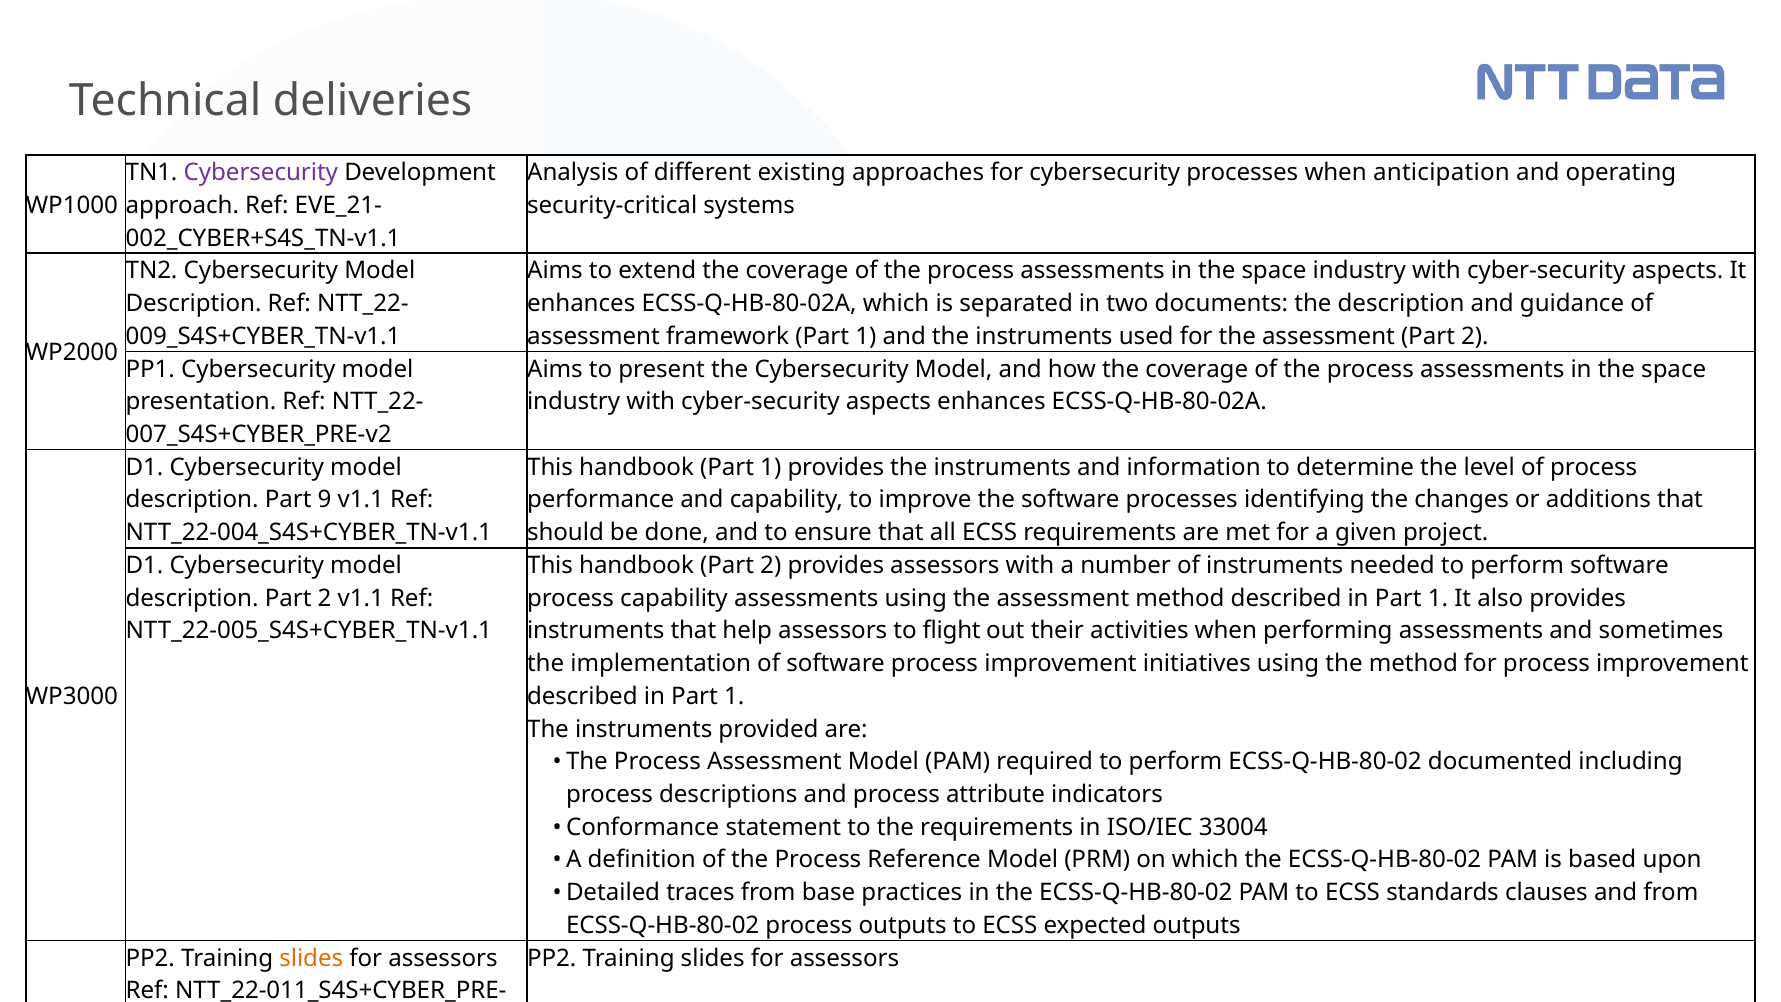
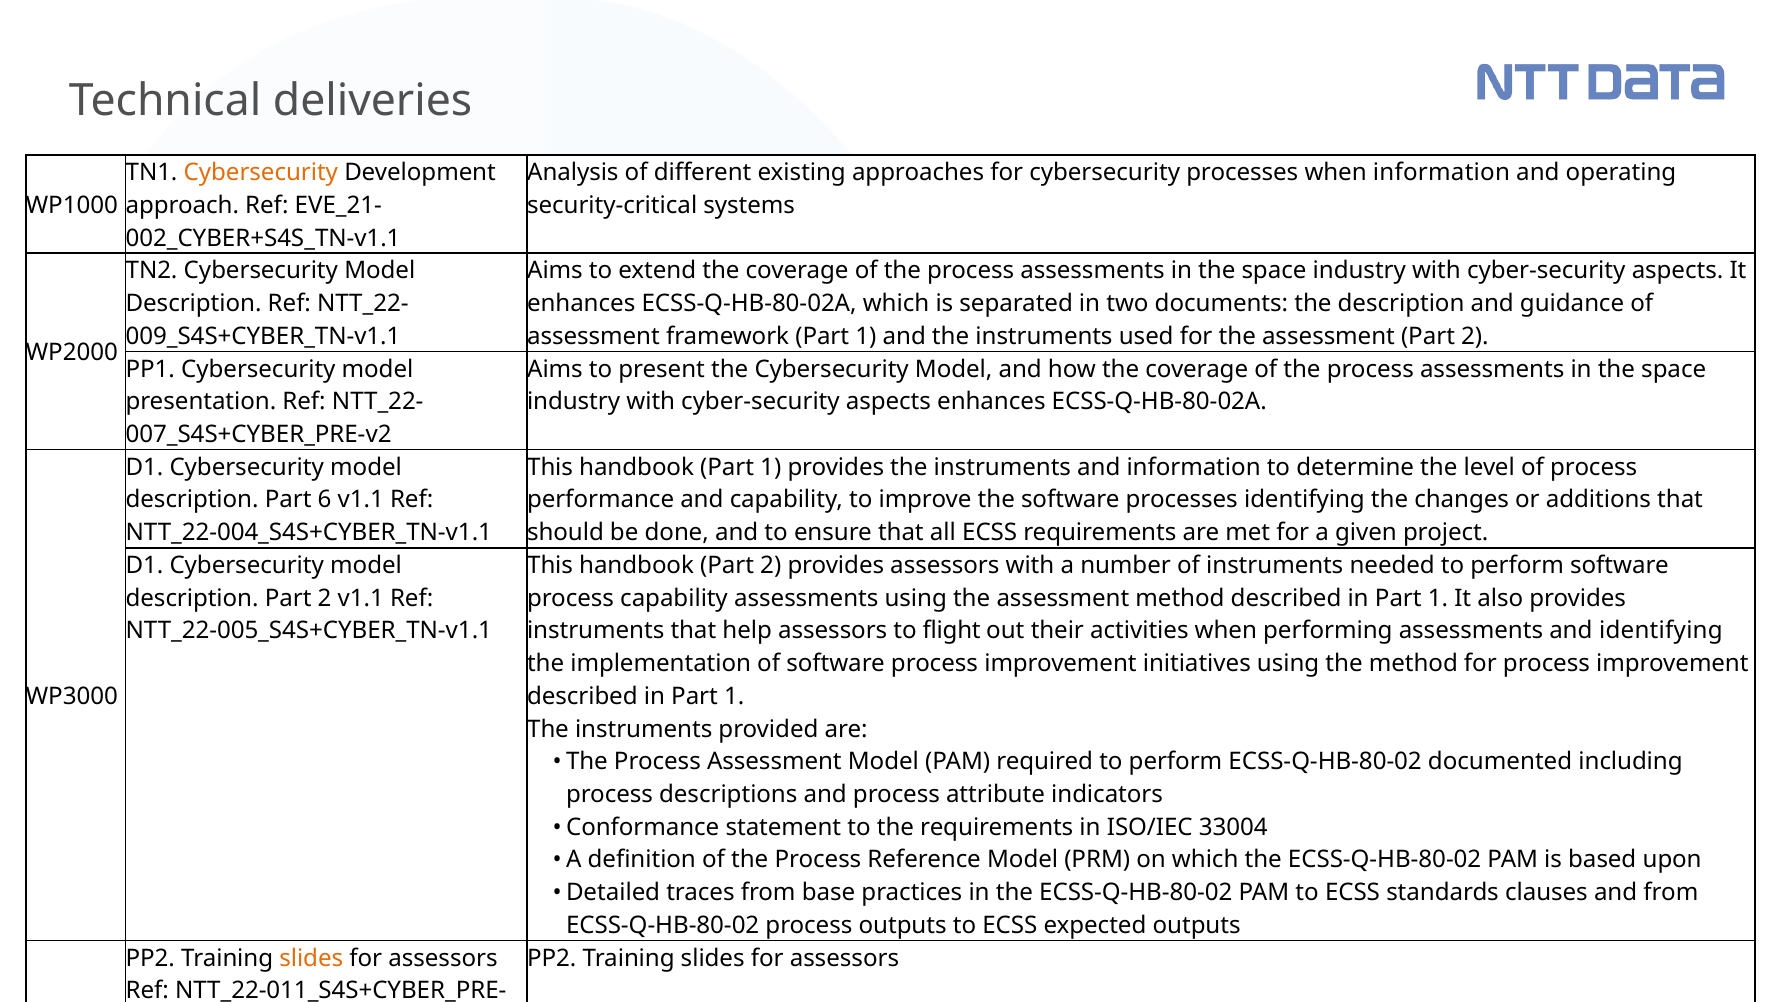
Cybersecurity at (261, 173) colour: purple -> orange
when anticipation: anticipation -> information
9: 9 -> 6
and sometimes: sometimes -> identifying
